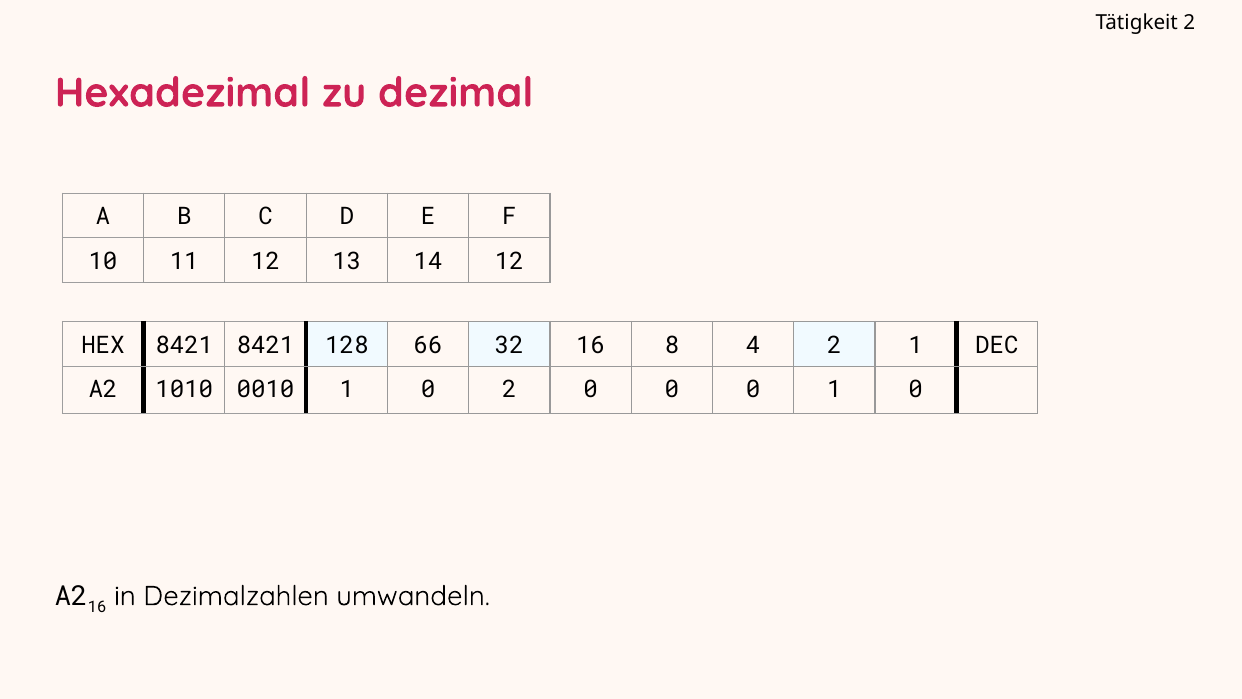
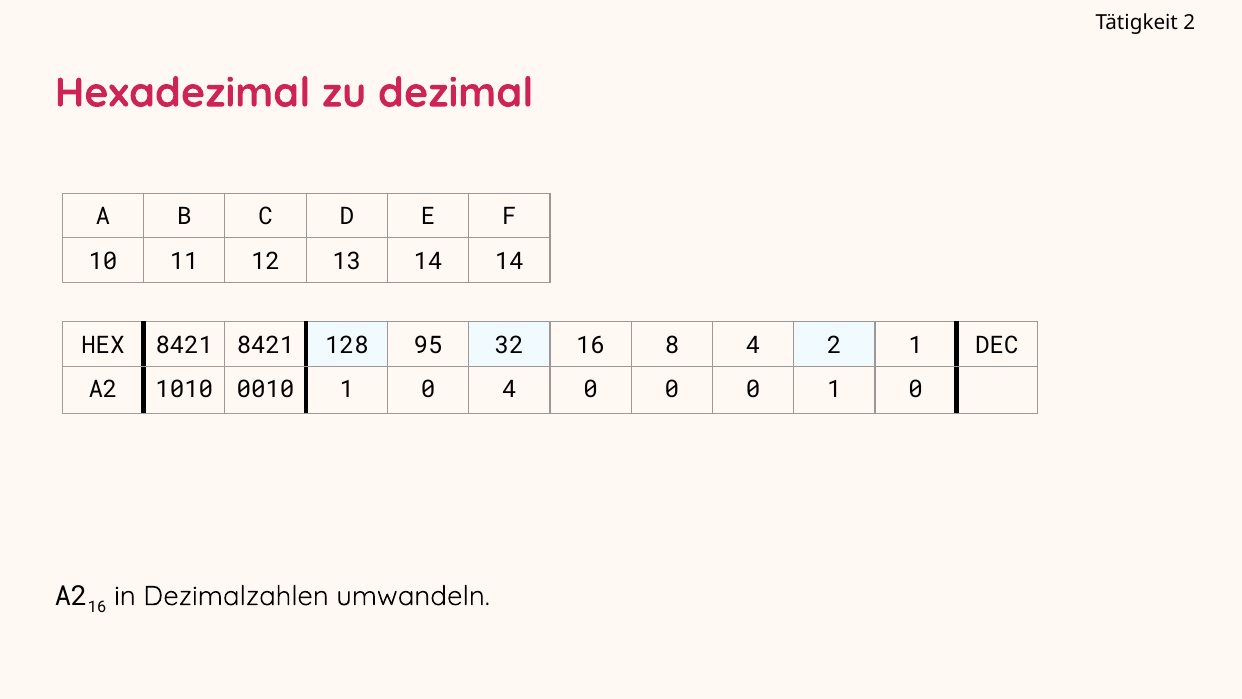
14 12: 12 -> 14
66: 66 -> 95
0 2: 2 -> 4
